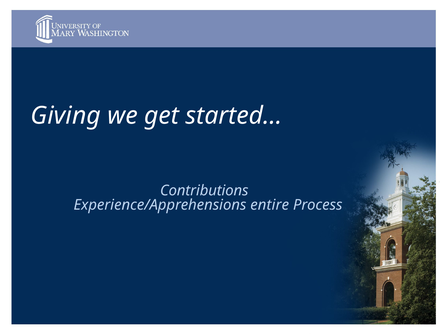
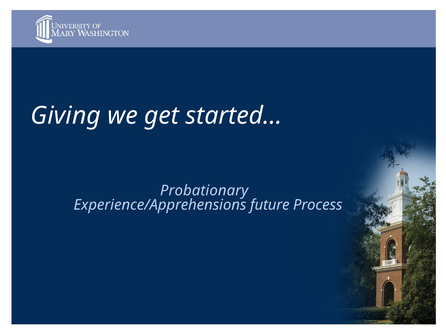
Contributions: Contributions -> Probationary
entire: entire -> future
